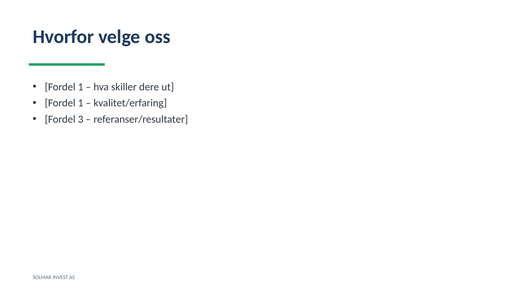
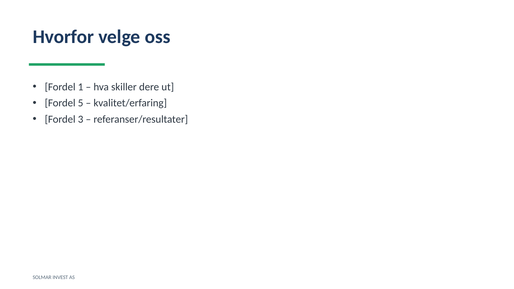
1 at (81, 103): 1 -> 5
